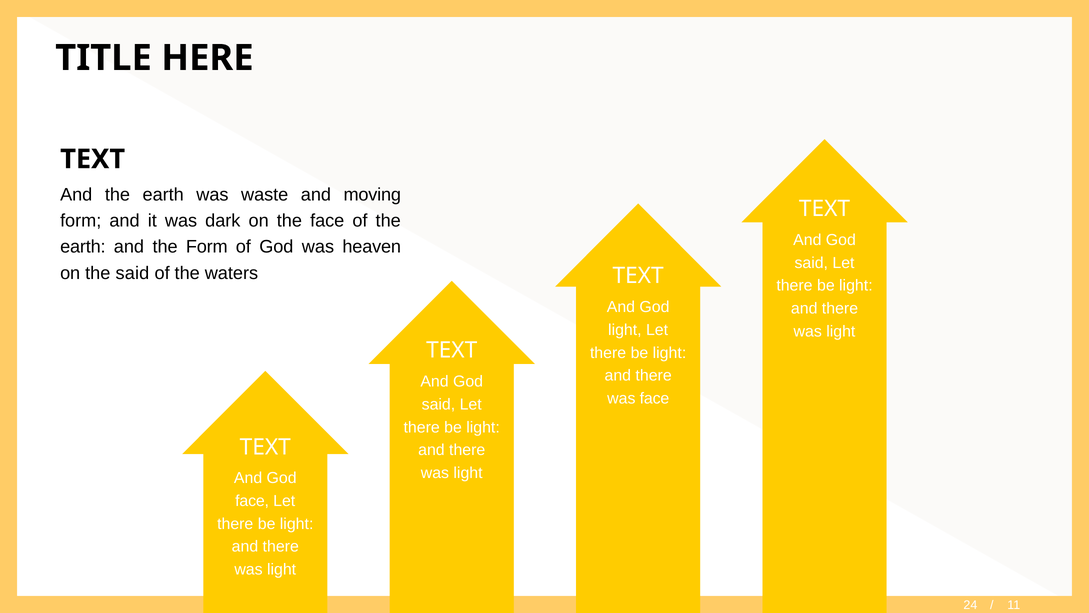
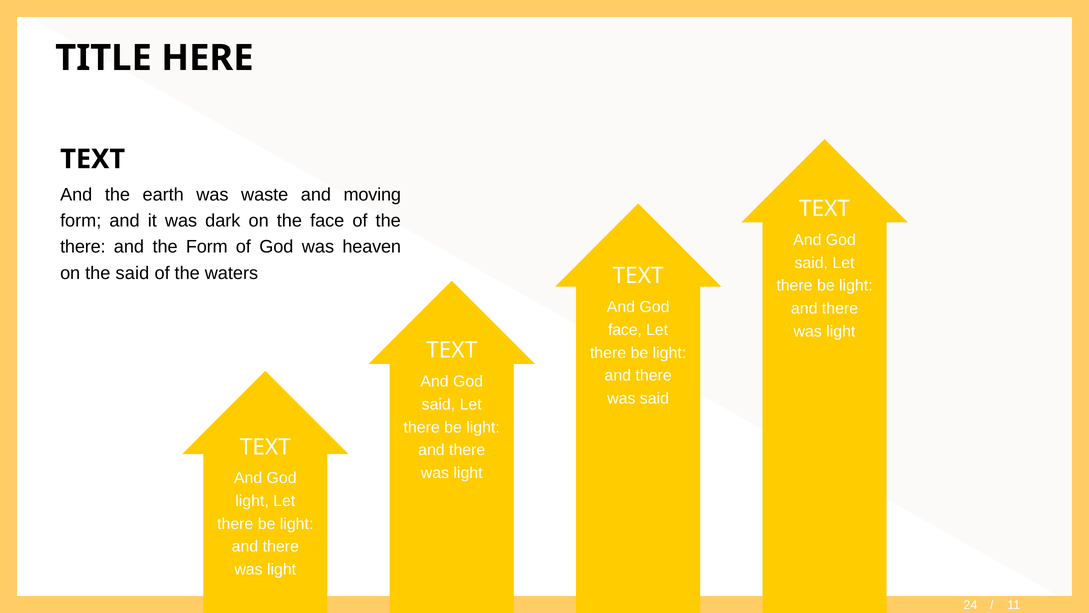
earth at (83, 247): earth -> there
light at (625, 330): light -> face
was face: face -> said
face at (252, 501): face -> light
